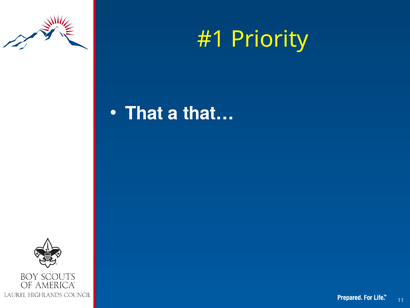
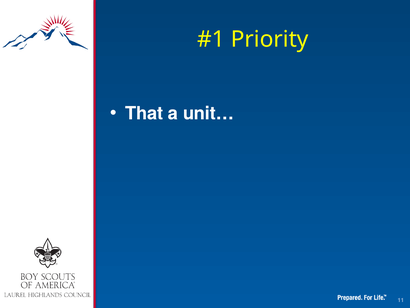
that…: that… -> unit…
